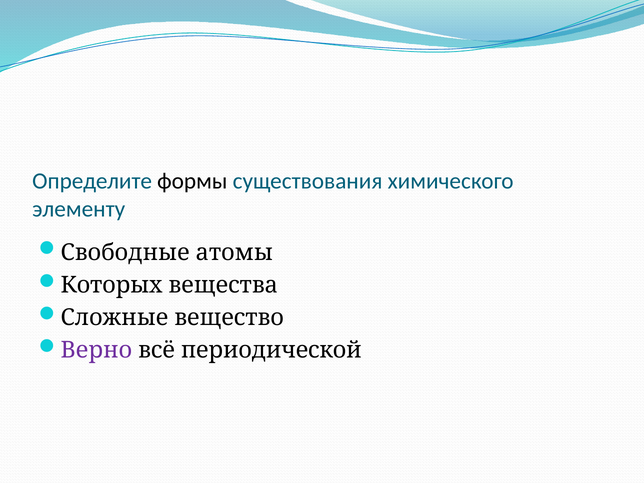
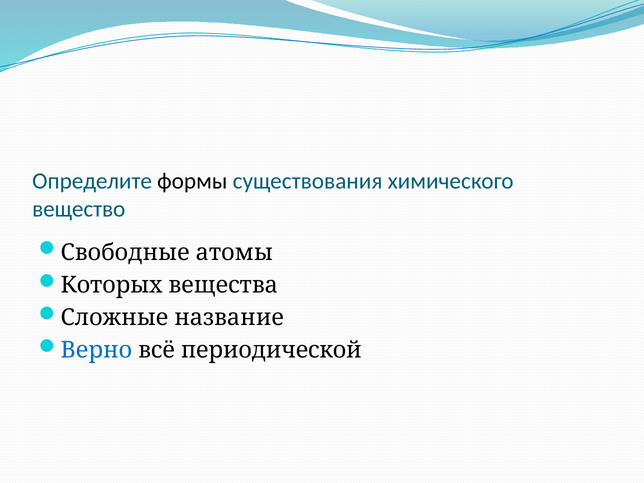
элементу: элементу -> вещество
вещество: вещество -> название
Верно colour: purple -> blue
